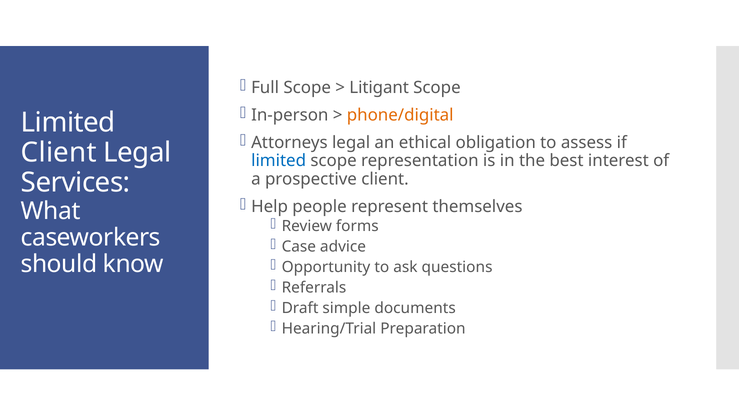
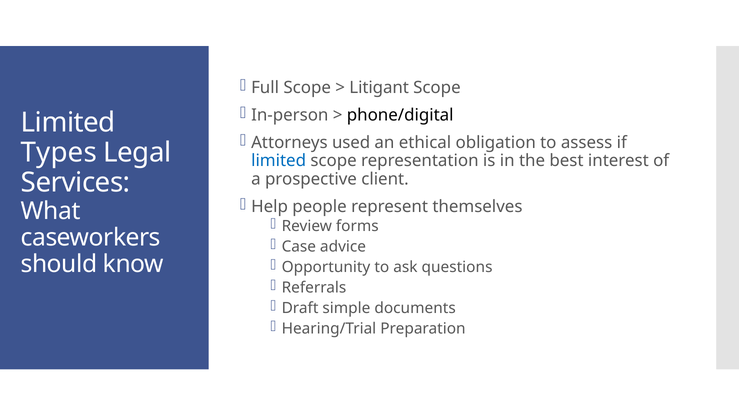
phone/digital colour: orange -> black
Attorneys legal: legal -> used
Client at (59, 152): Client -> Types
